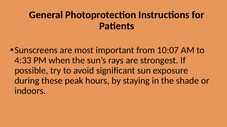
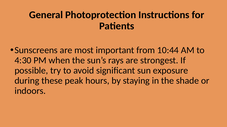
10:07: 10:07 -> 10:44
4:33: 4:33 -> 4:30
